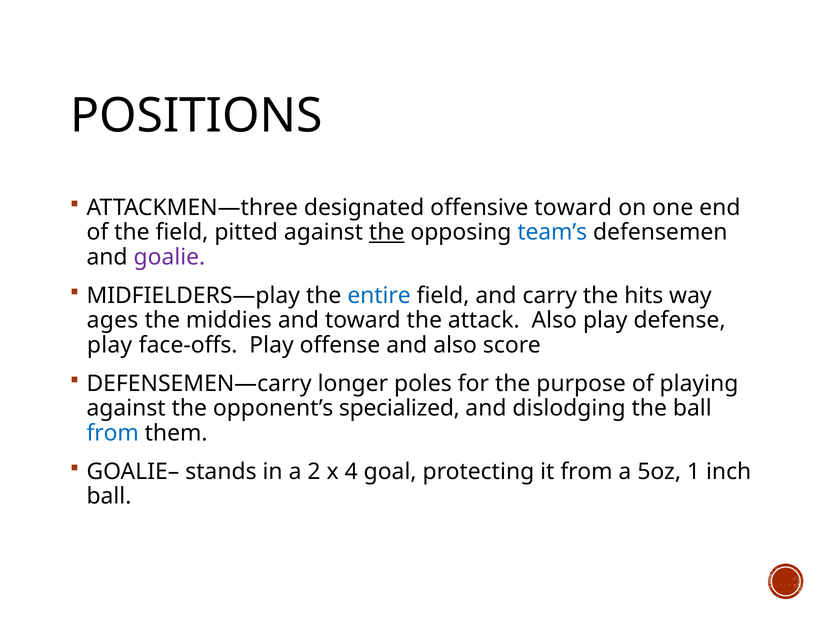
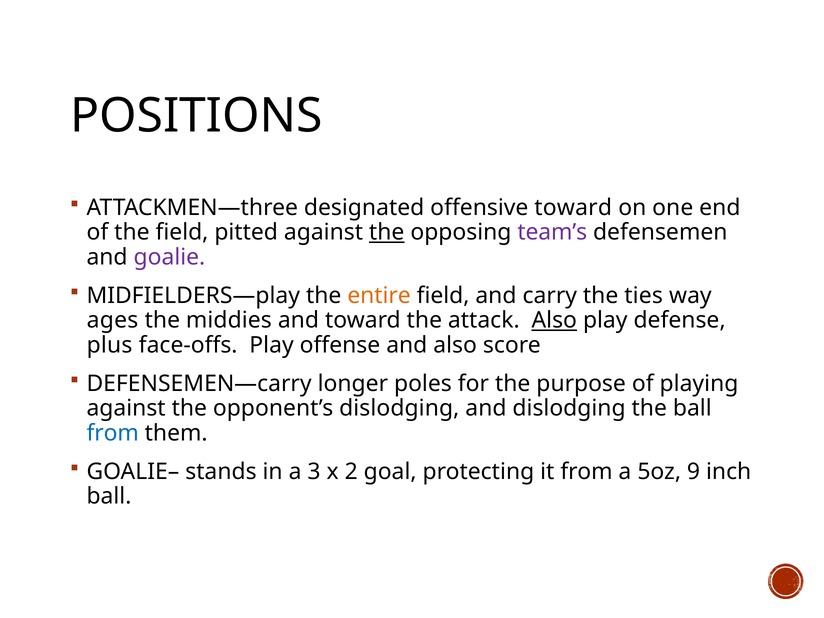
team’s colour: blue -> purple
entire colour: blue -> orange
hits: hits -> ties
Also at (554, 320) underline: none -> present
play at (110, 345): play -> plus
opponent’s specialized: specialized -> dislodging
2: 2 -> 3
4: 4 -> 2
1: 1 -> 9
